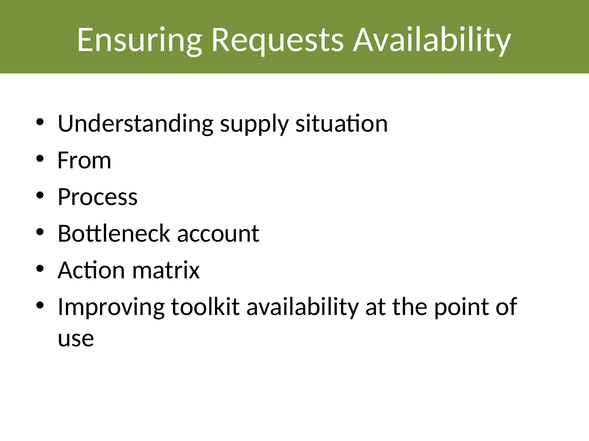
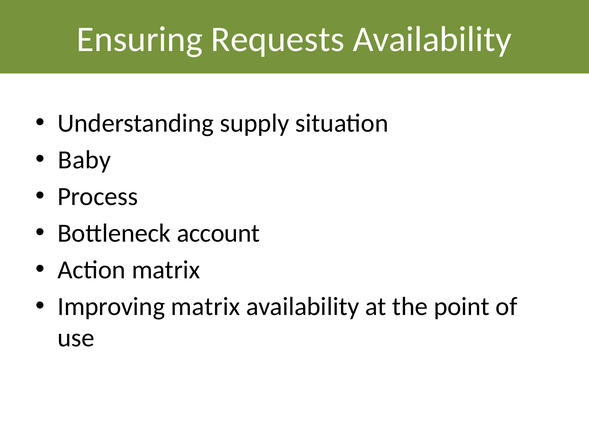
From: From -> Baby
Improving toolkit: toolkit -> matrix
